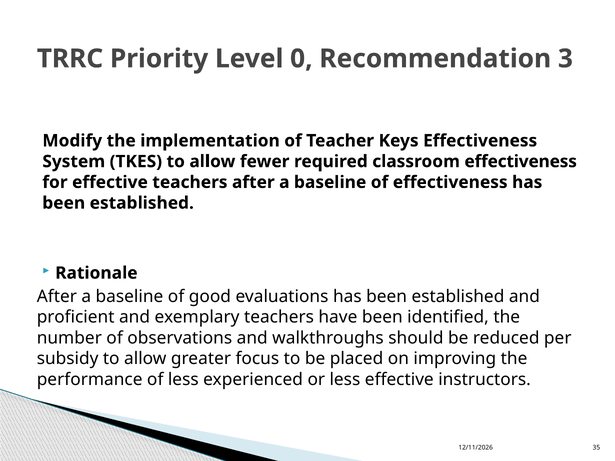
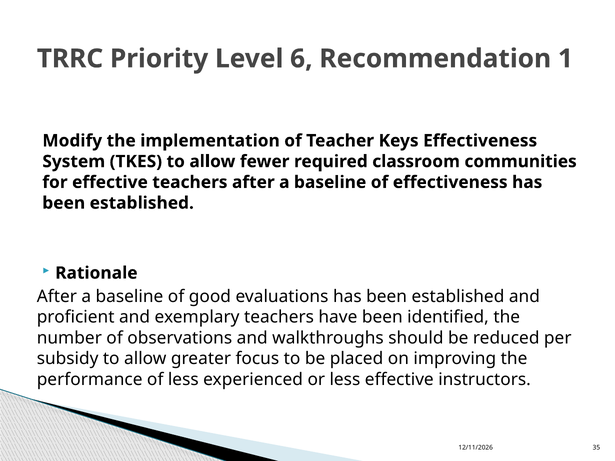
0: 0 -> 6
3: 3 -> 1
classroom effectiveness: effectiveness -> communities
